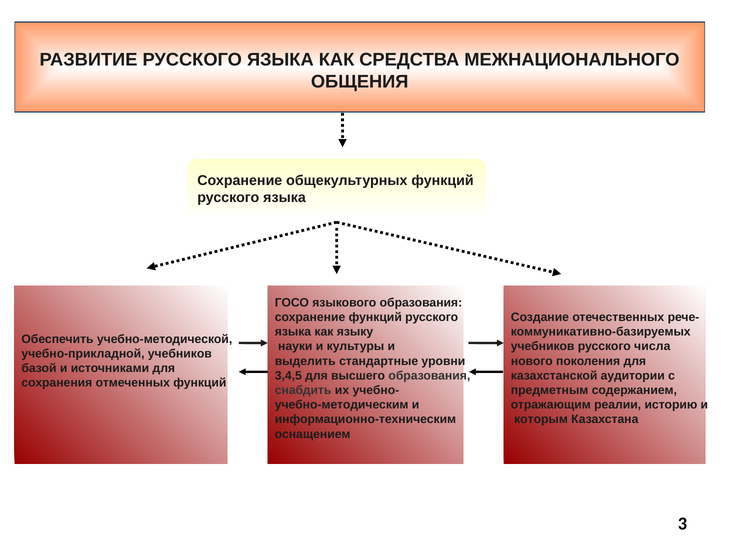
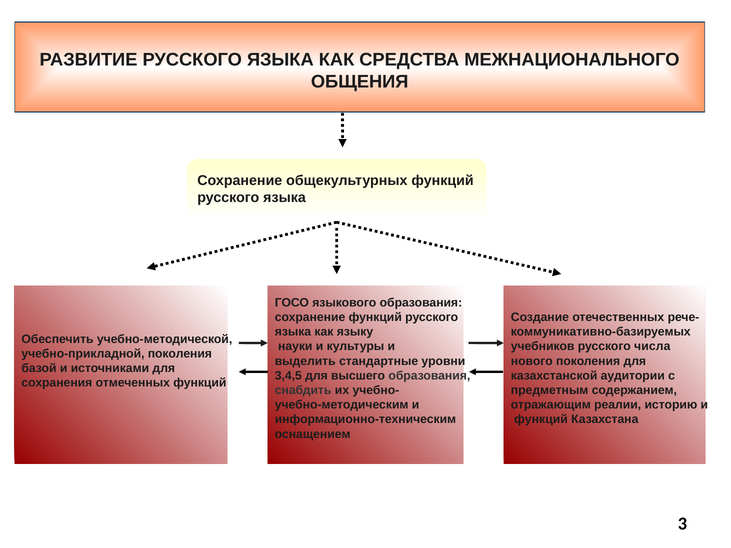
учебно-прикладной учебников: учебников -> поколения
которым at (541, 420): которым -> функций
